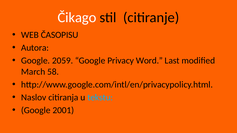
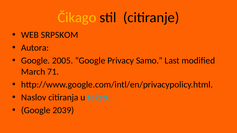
Čikago colour: white -> yellow
ČASOPISU: ČASOPISU -> SRPSKOM
2059: 2059 -> 2005
Word: Word -> Samo
58: 58 -> 71
2001: 2001 -> 2039
